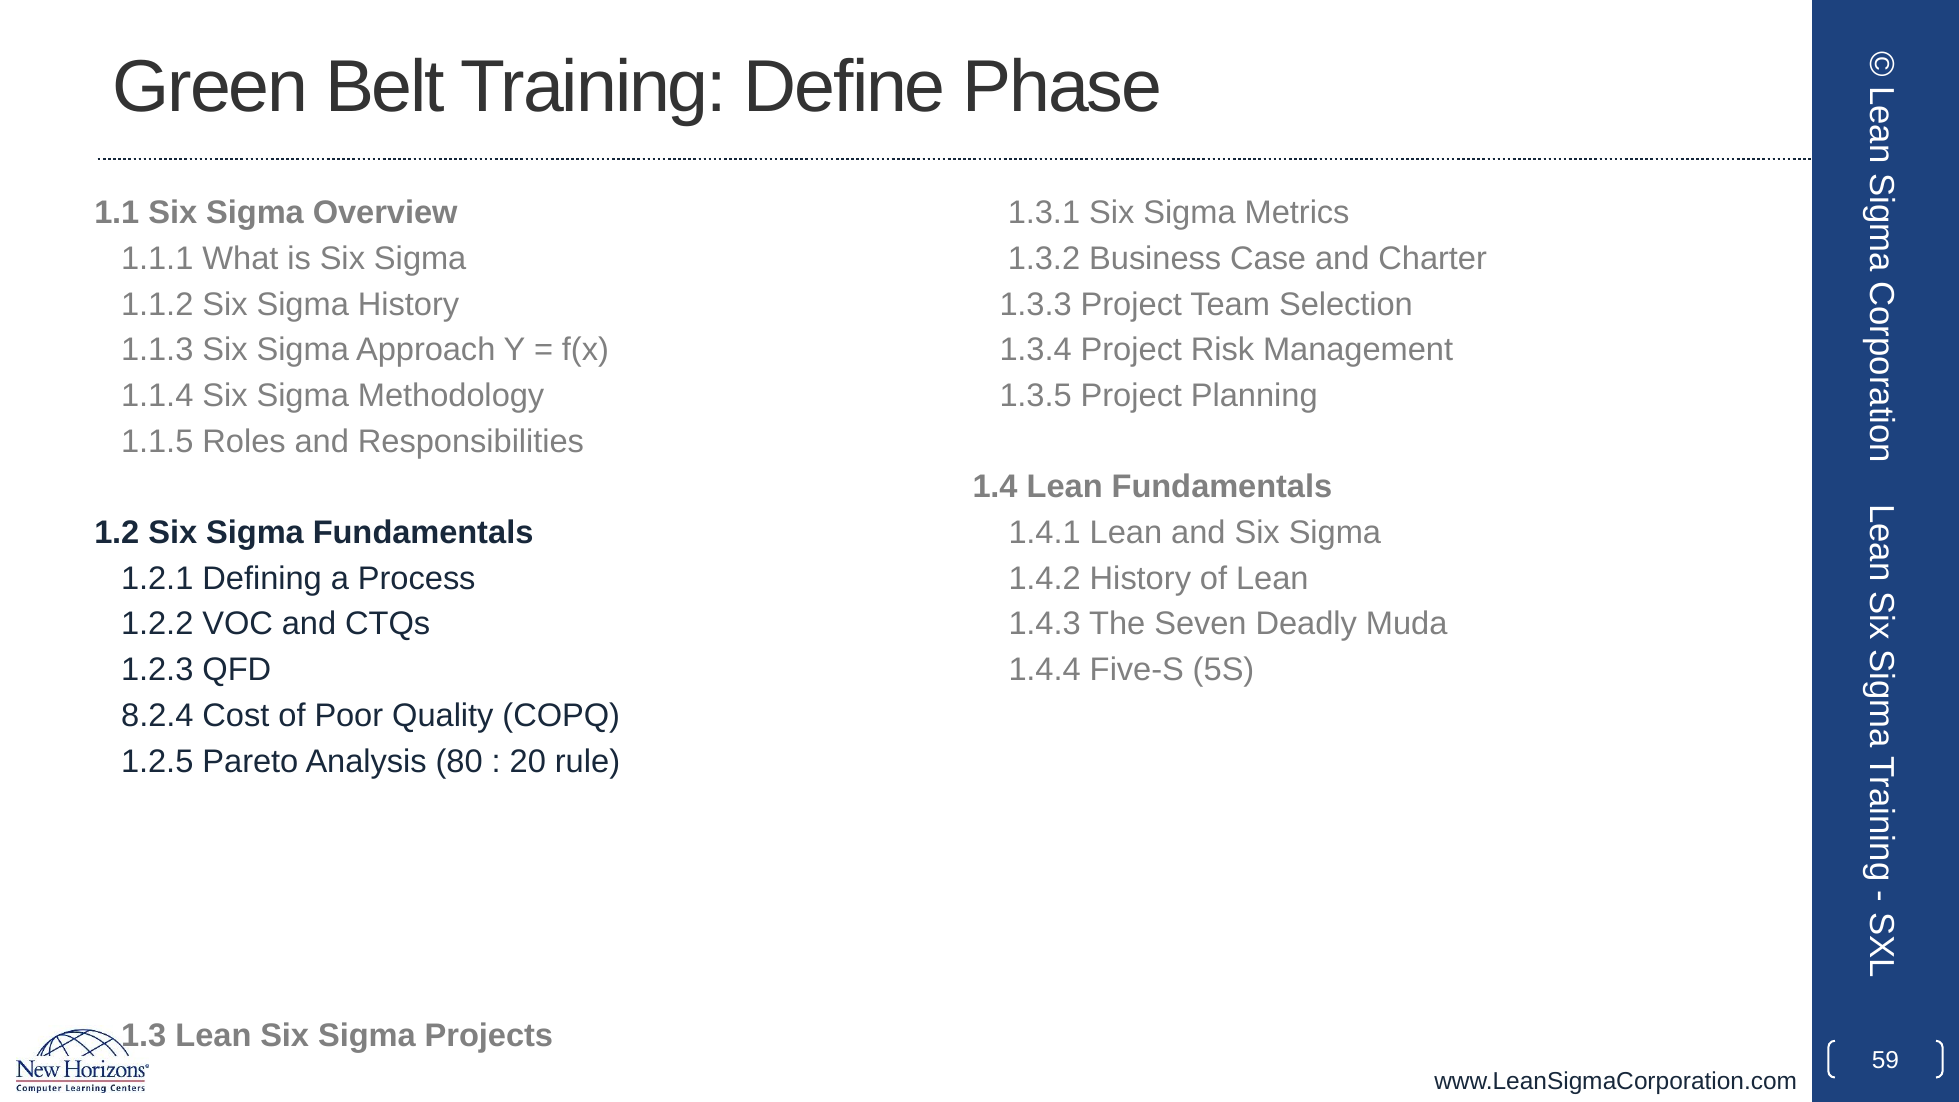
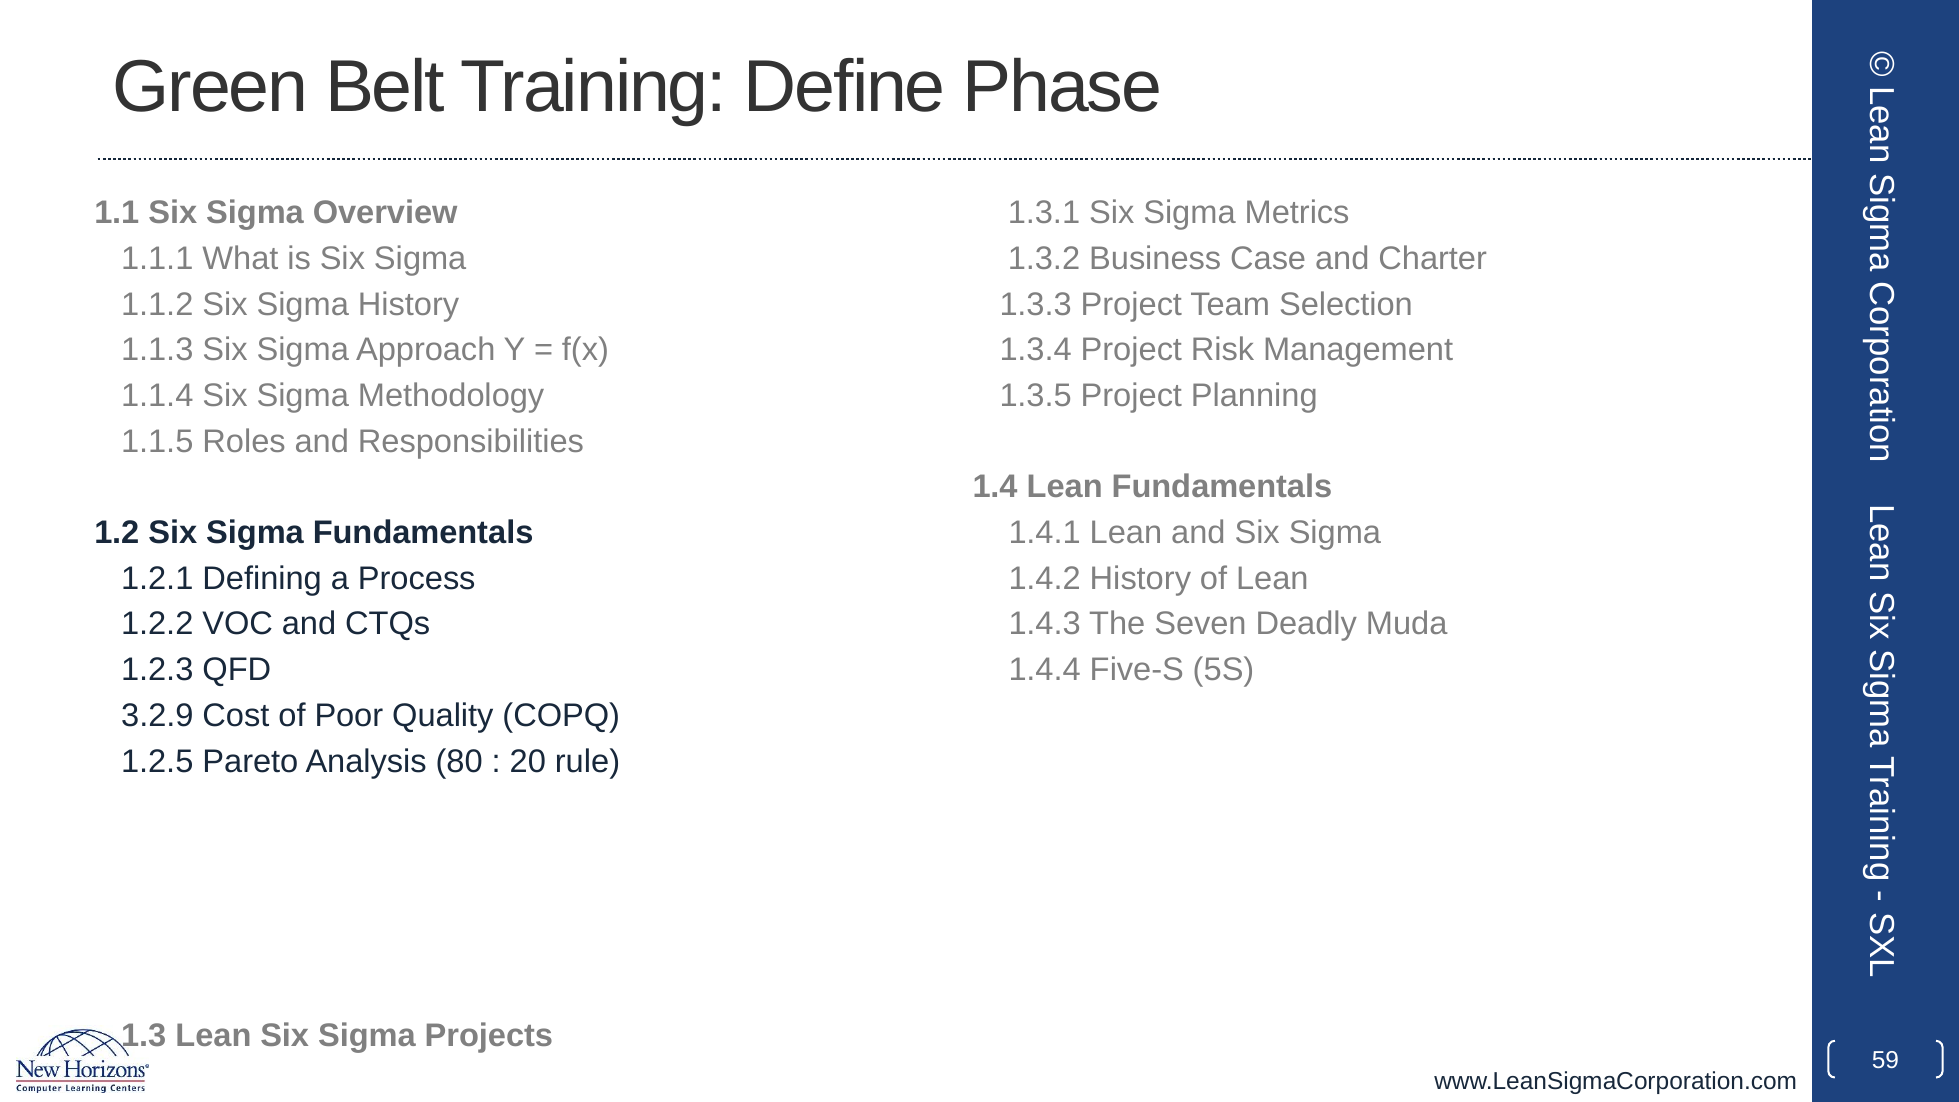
8.2.4: 8.2.4 -> 3.2.9
